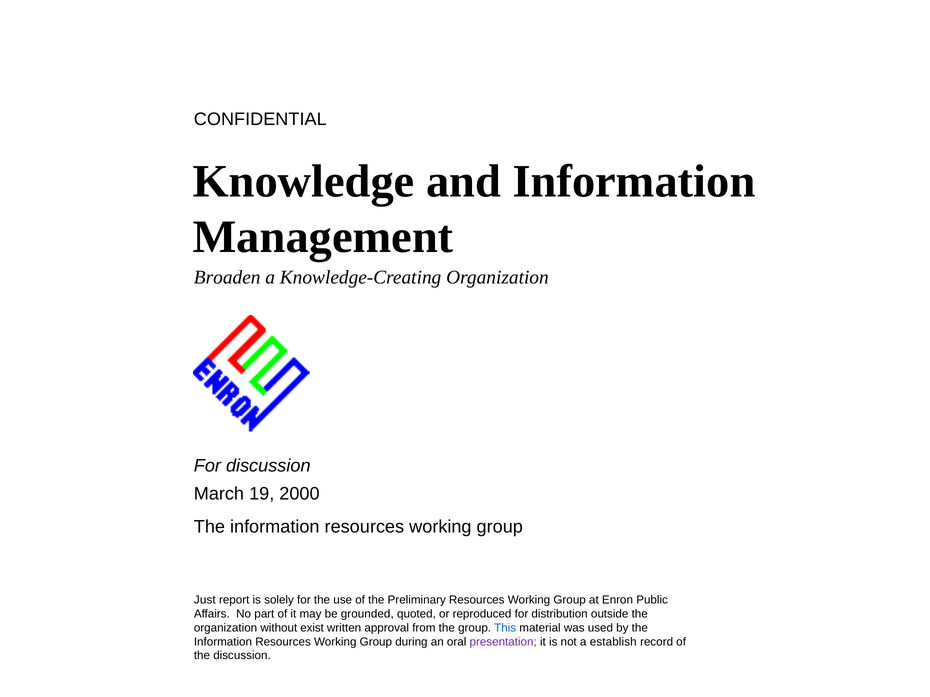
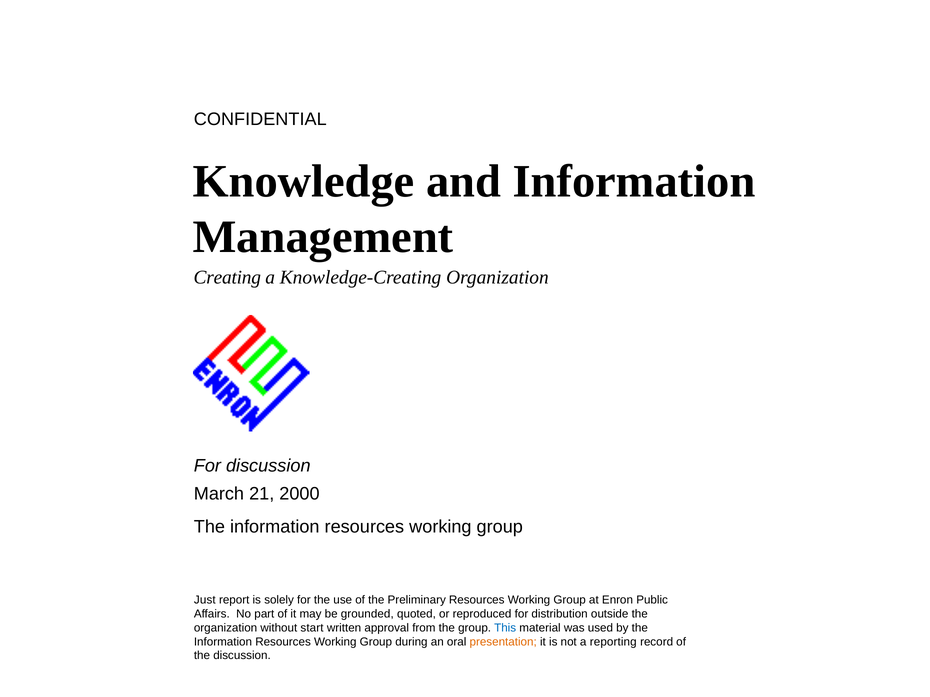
Broaden: Broaden -> Creating
19: 19 -> 21
exist: exist -> start
presentation colour: purple -> orange
establish: establish -> reporting
